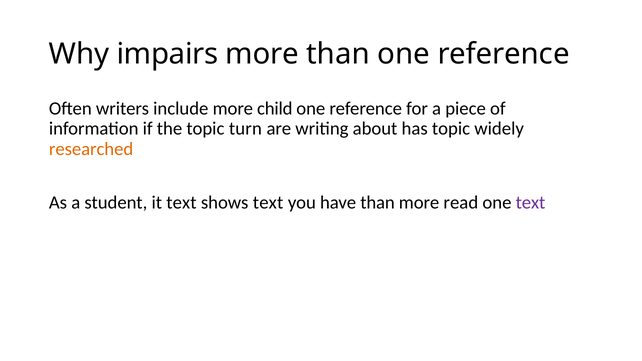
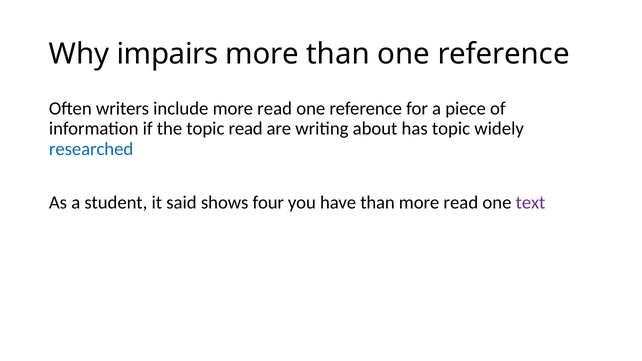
include more child: child -> read
topic turn: turn -> read
researched colour: orange -> blue
it text: text -> said
shows text: text -> four
